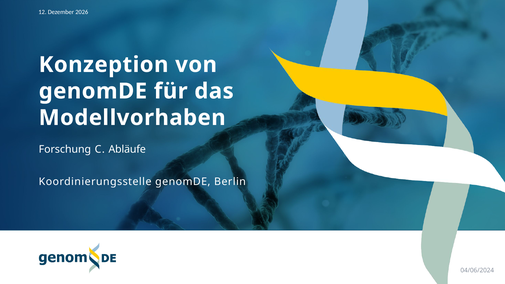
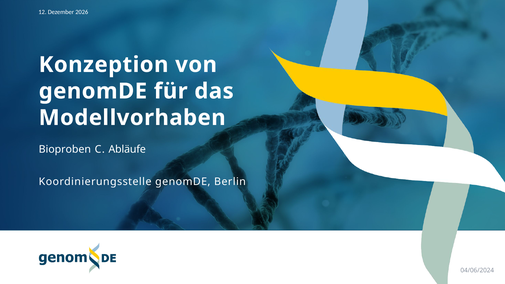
Forschung: Forschung -> Bioproben
